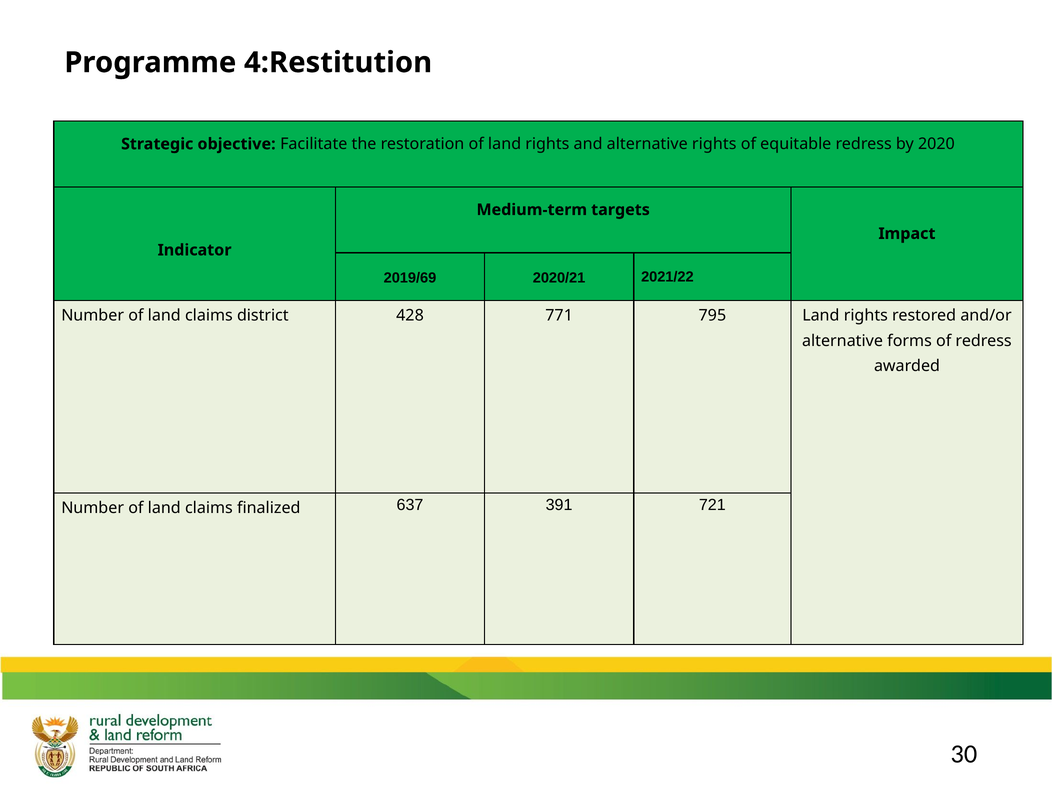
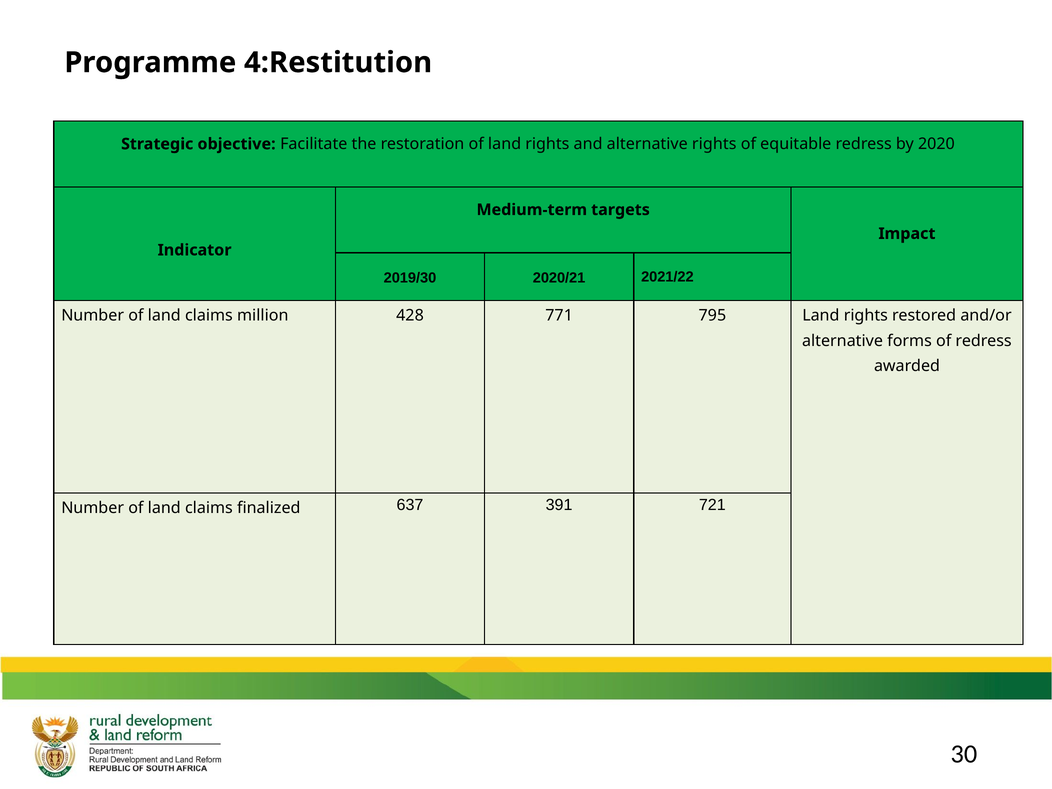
2019/69: 2019/69 -> 2019/30
district: district -> million
